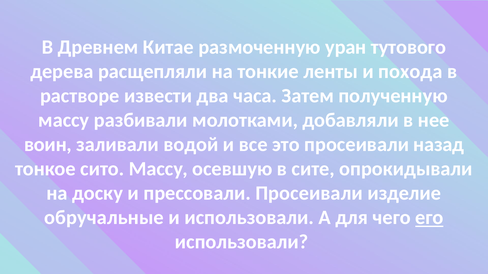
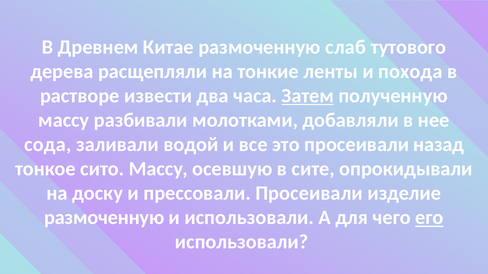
уран: уран -> слаб
Затем underline: none -> present
воин: воин -> сода
обручальные at (104, 218): обручальные -> размоченную
